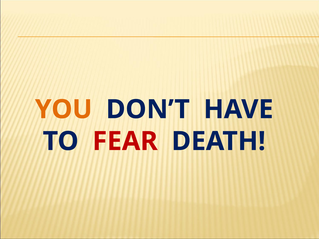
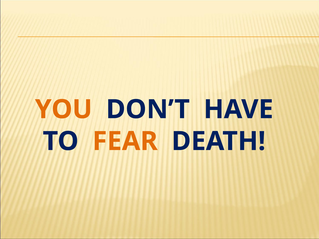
FEAR colour: red -> orange
